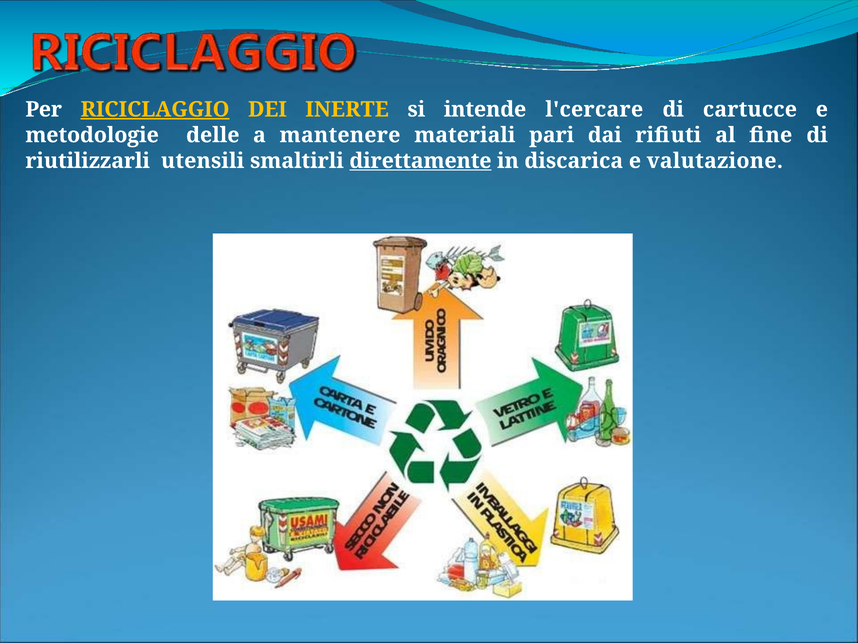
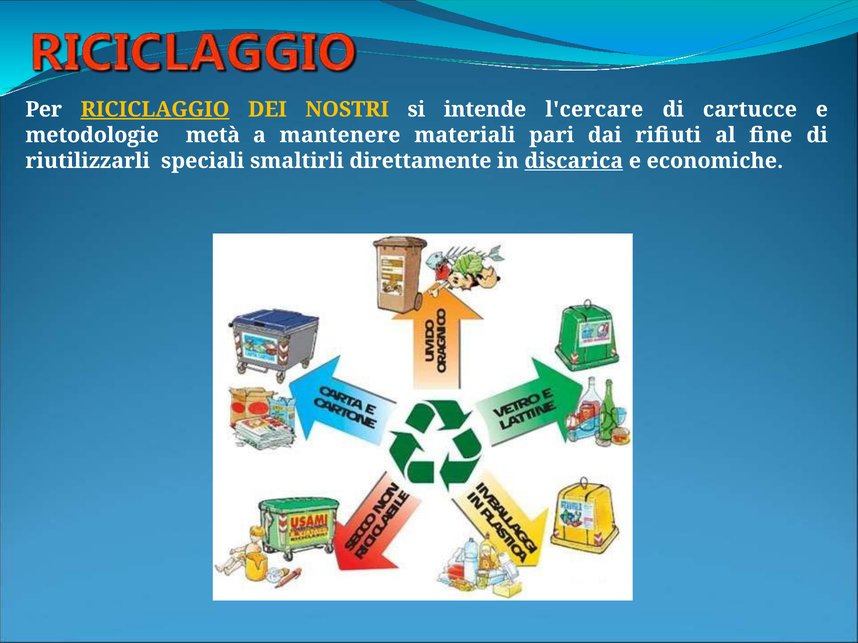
INERTE: INERTE -> NOSTRI
delle: delle -> metà
utensili: utensili -> speciali
direttamente underline: present -> none
discarica underline: none -> present
valutazione: valutazione -> economiche
